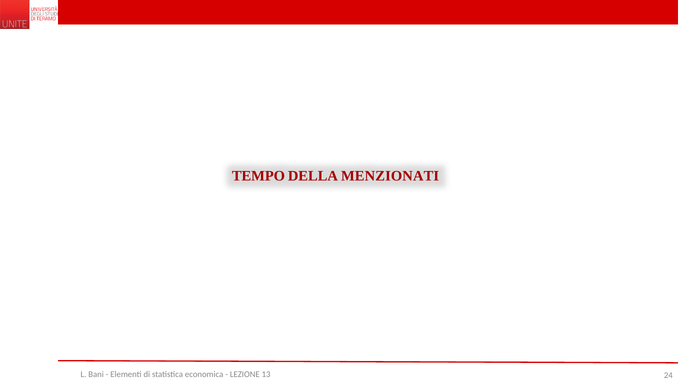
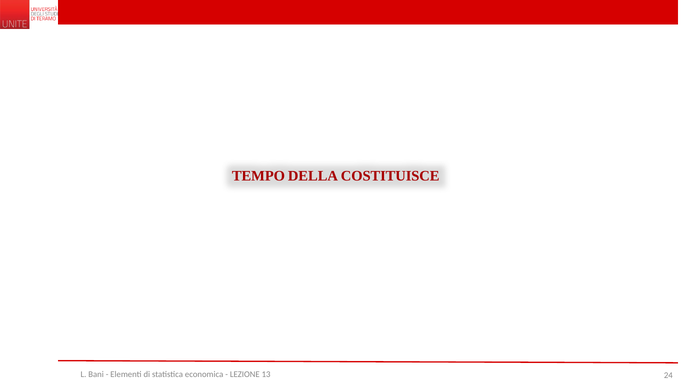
MENZIONATI: MENZIONATI -> COSTITUISCE
